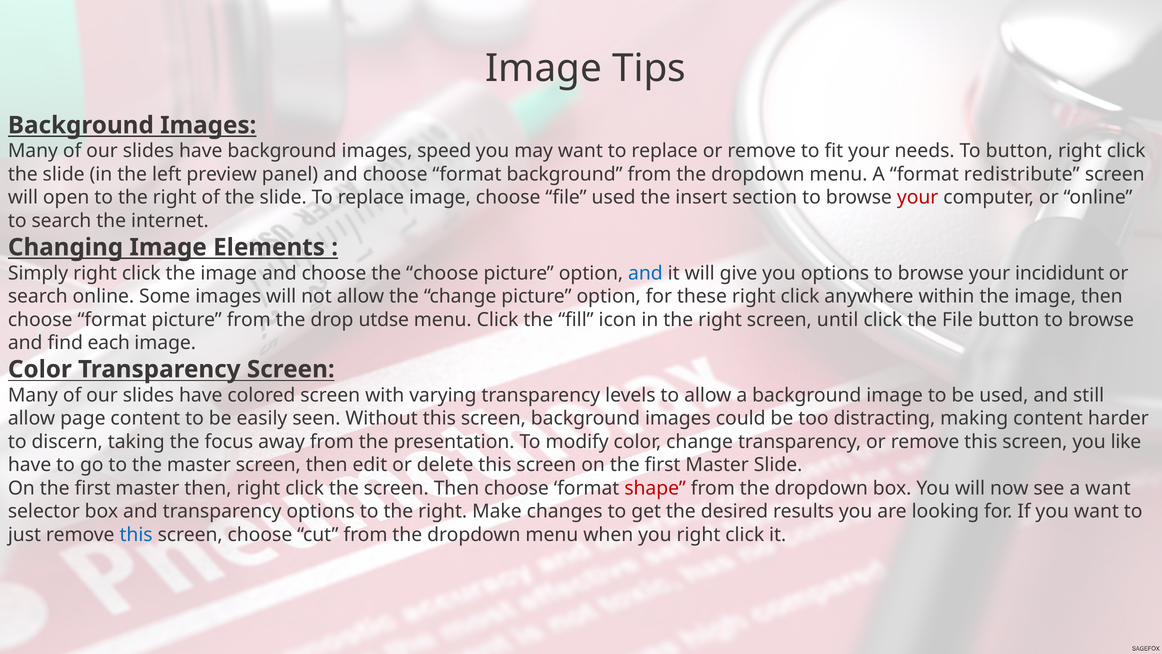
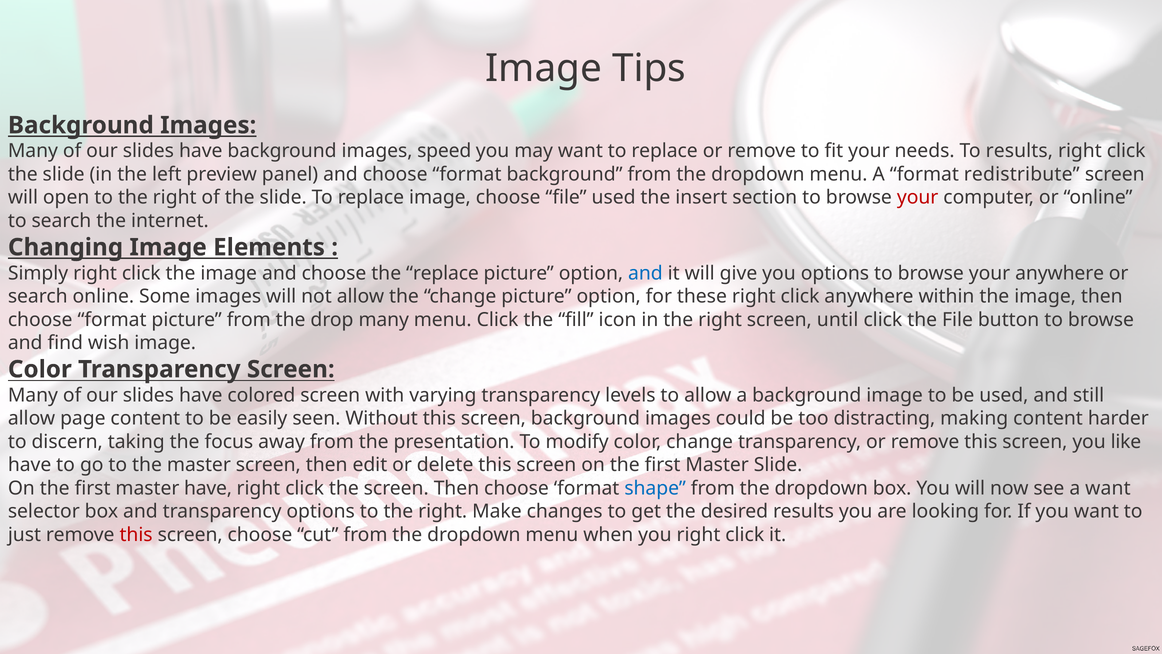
To button: button -> results
the choose: choose -> replace
your incididunt: incididunt -> anywhere
drop utdse: utdse -> many
each: each -> wish
master then: then -> have
shape colour: red -> blue
this at (136, 534) colour: blue -> red
